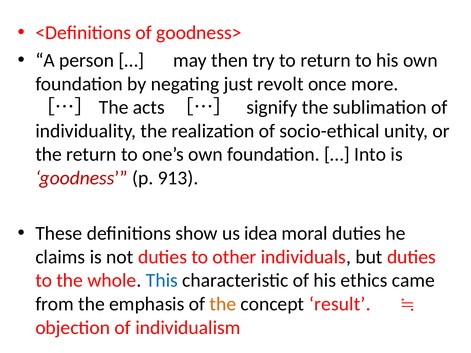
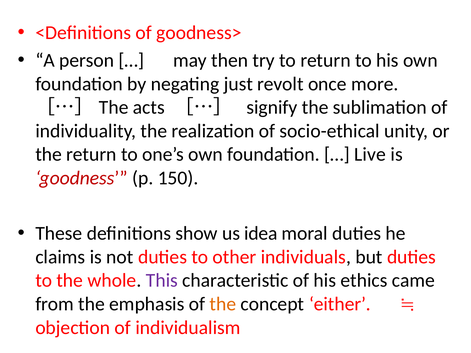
Into: Into -> Live
913: 913 -> 150
This colour: blue -> purple
result: result -> either
